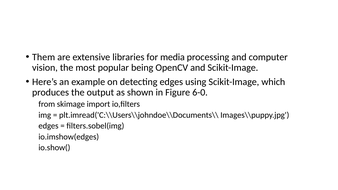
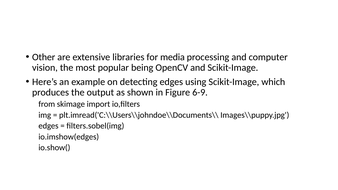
Them: Them -> Other
6-0: 6-0 -> 6-9
